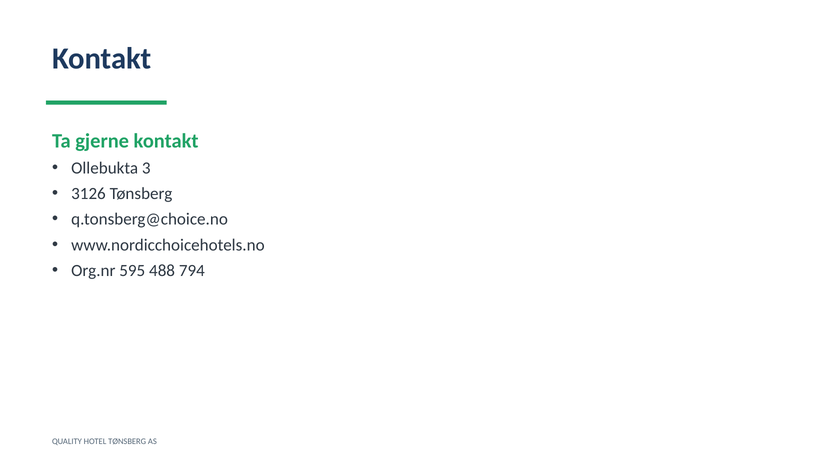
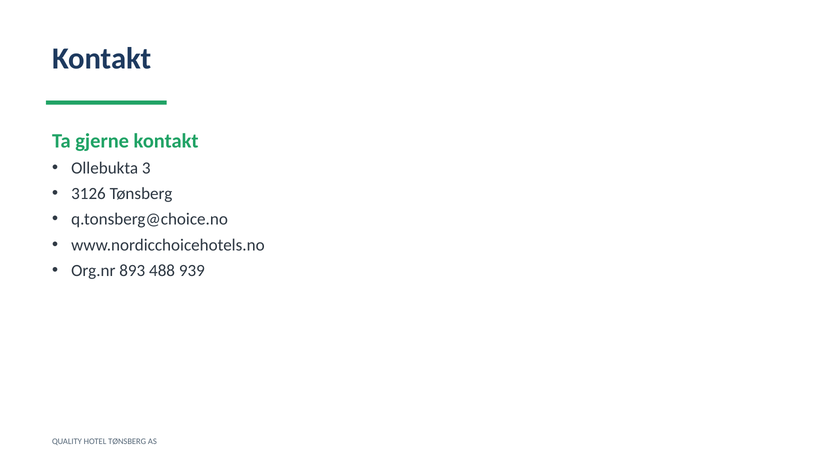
595: 595 -> 893
794: 794 -> 939
